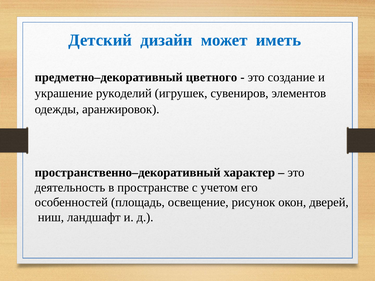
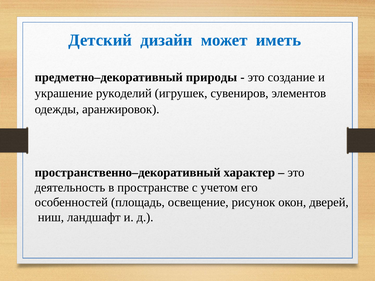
цветного: цветного -> природы
